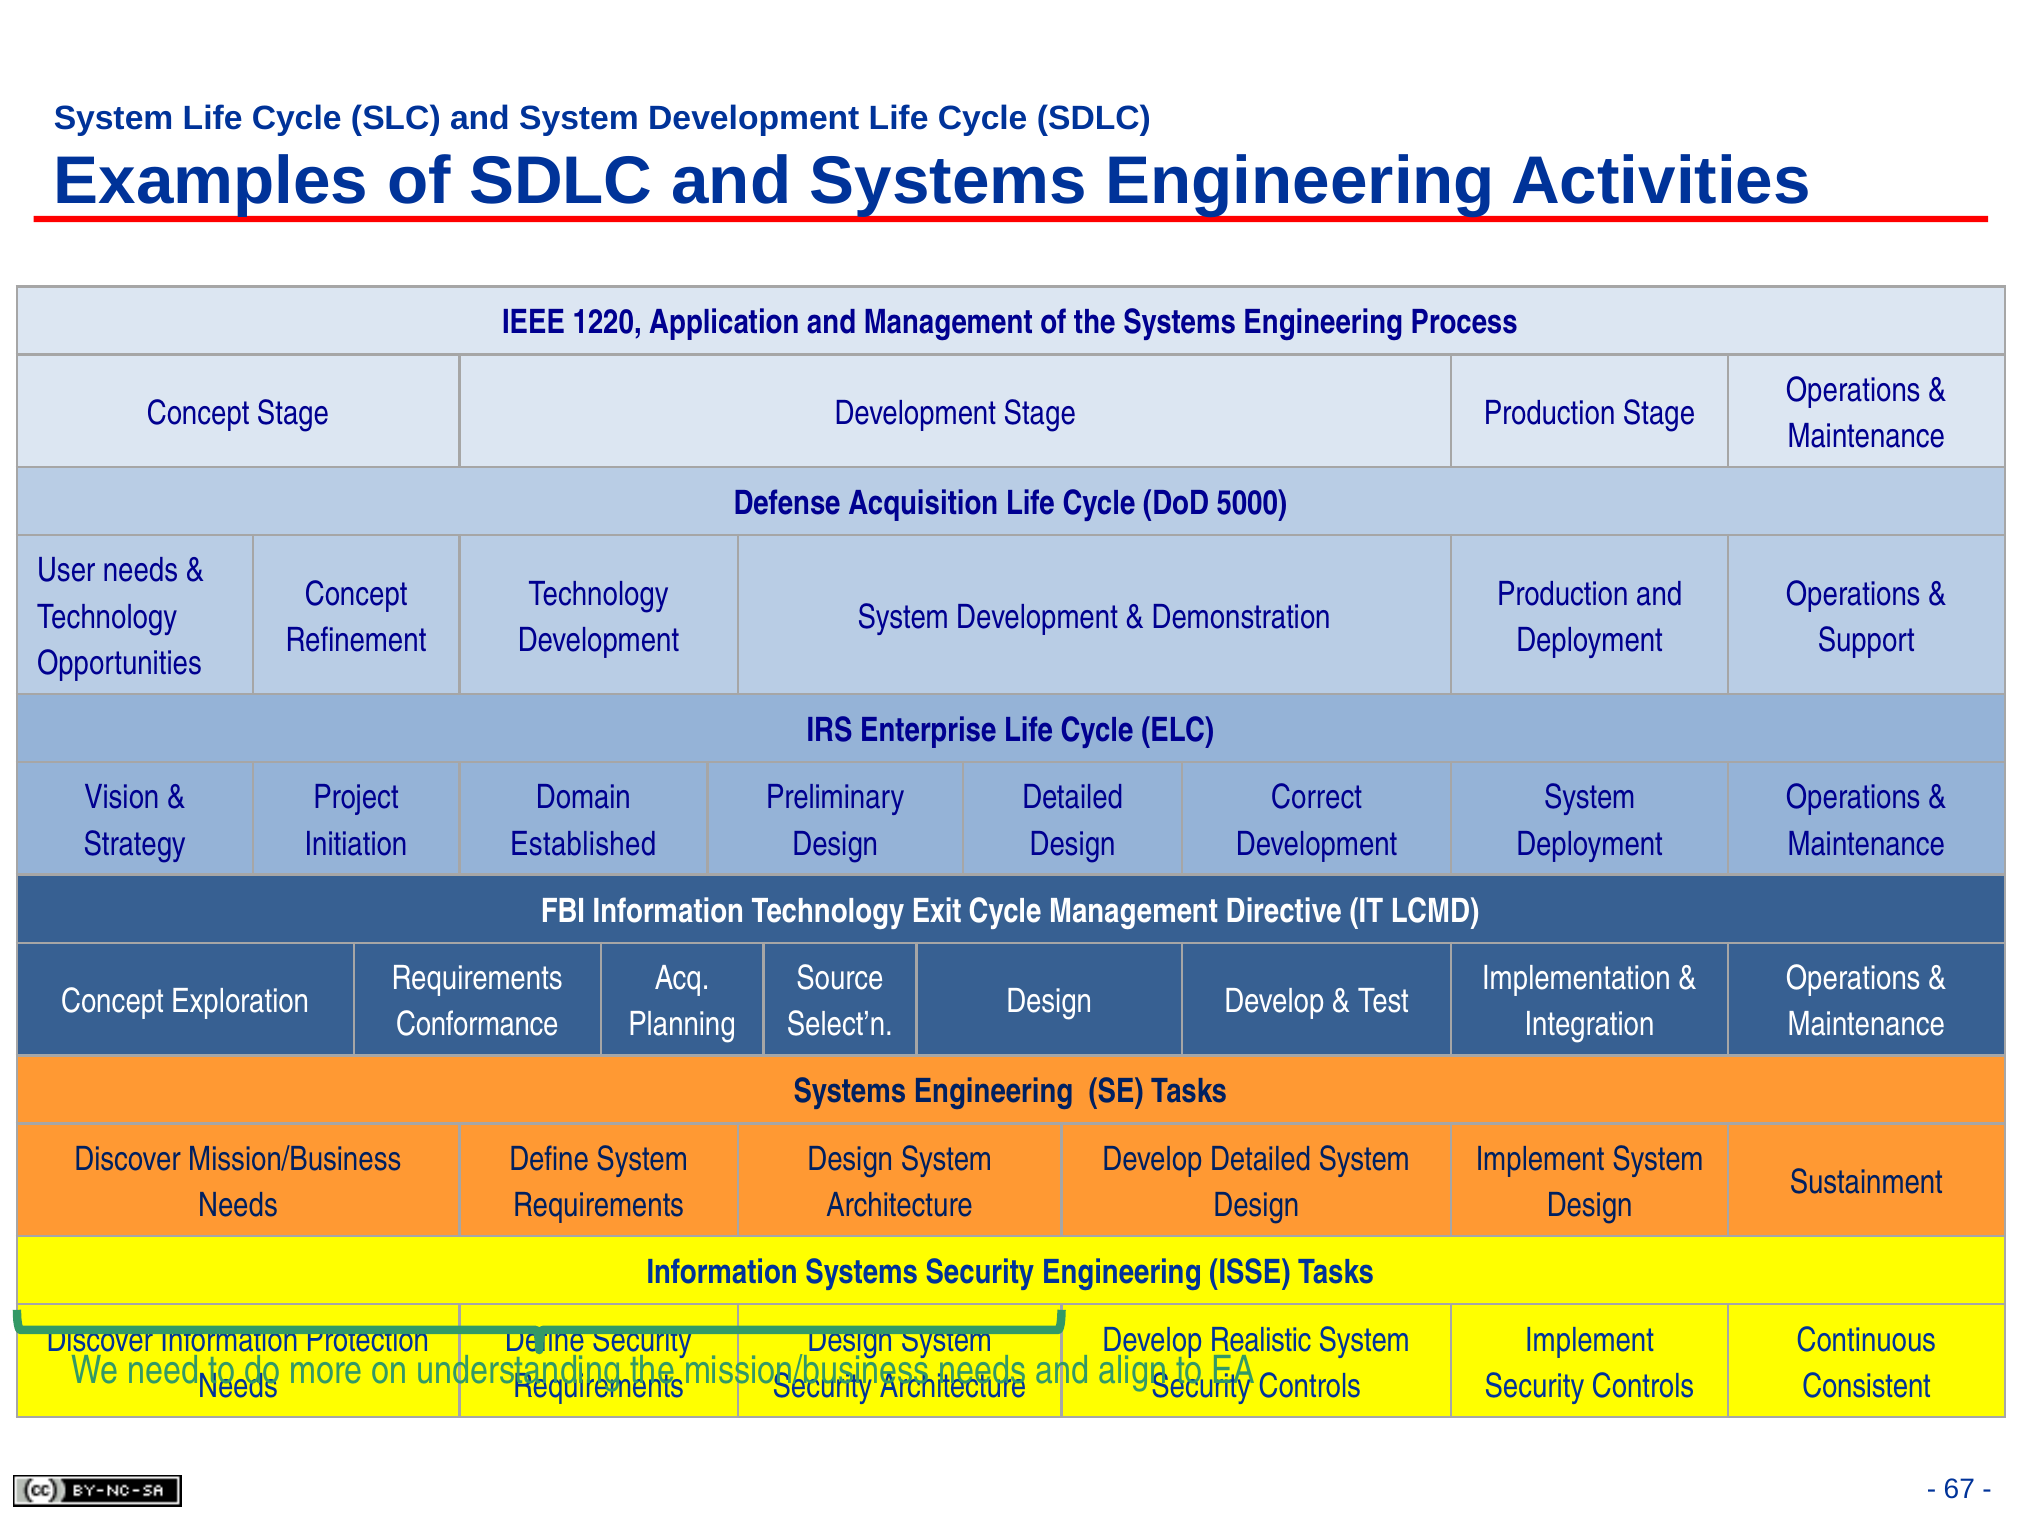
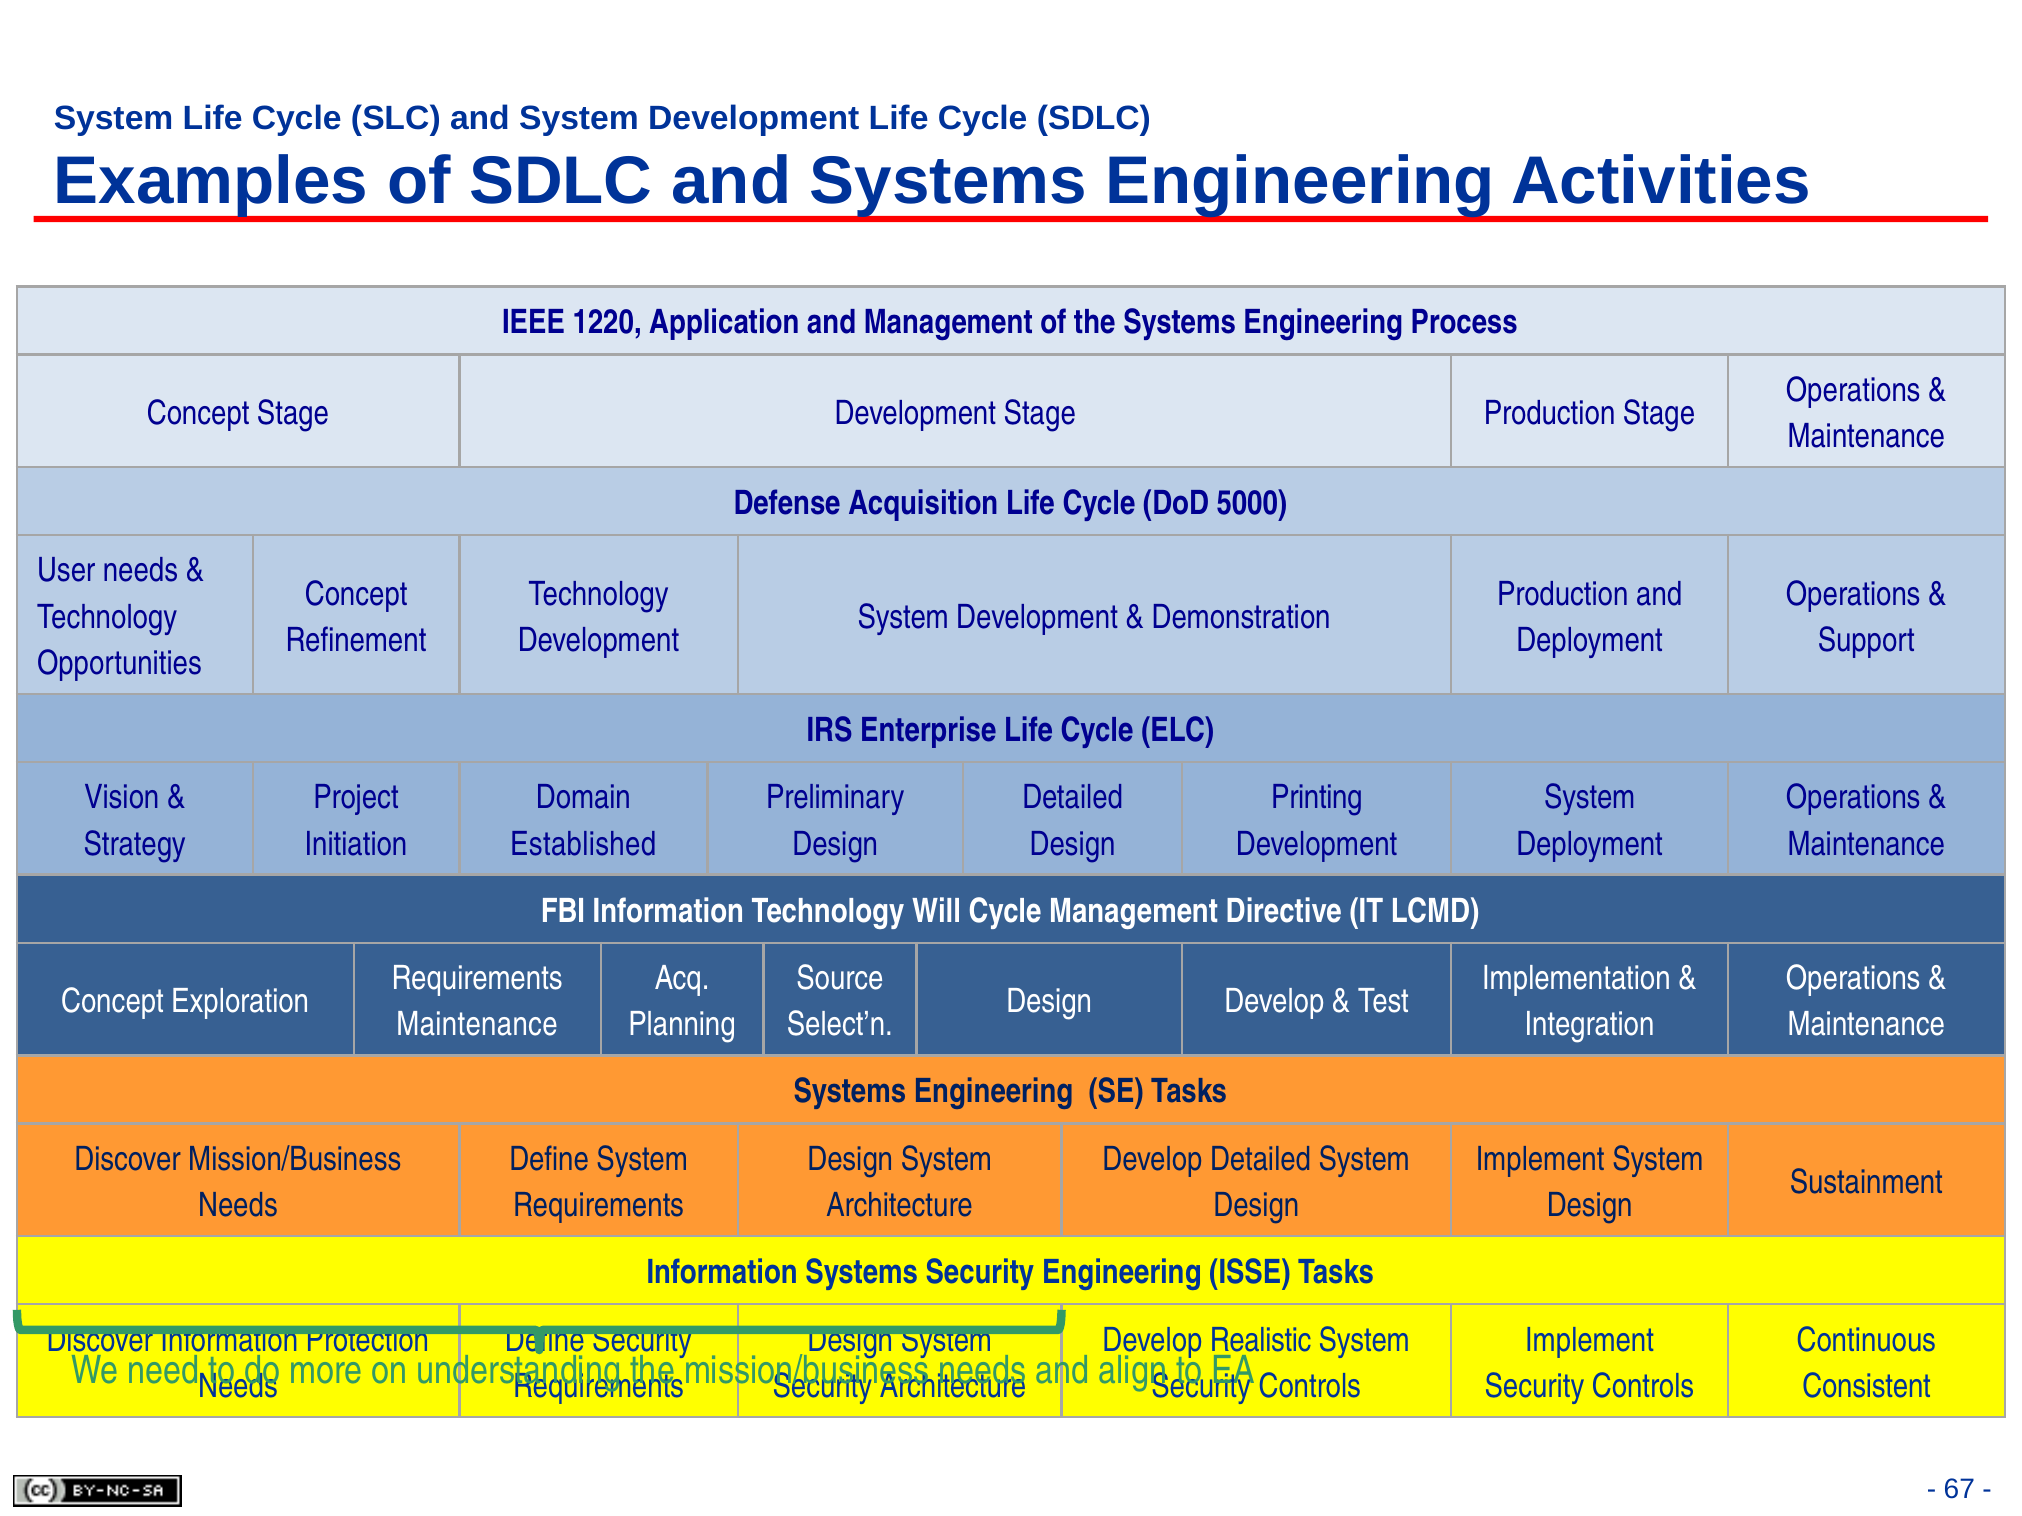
Correct: Correct -> Printing
Exit: Exit -> Will
Conformance at (477, 1025): Conformance -> Maintenance
